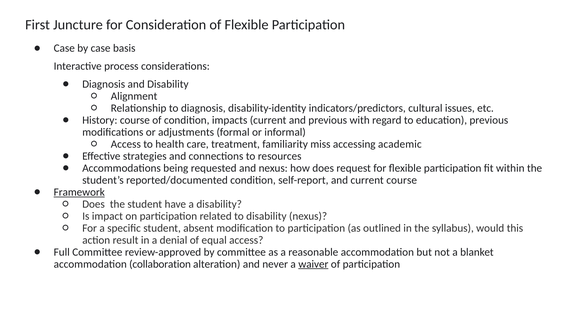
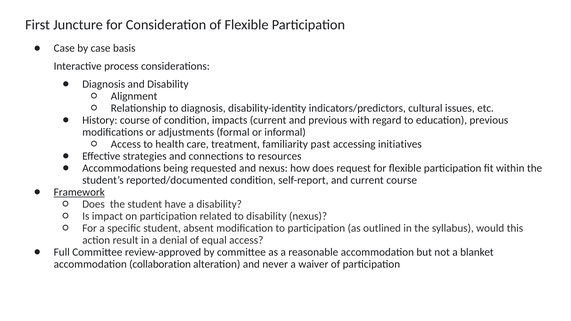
miss: miss -> past
academic: academic -> initiatives
waiver underline: present -> none
